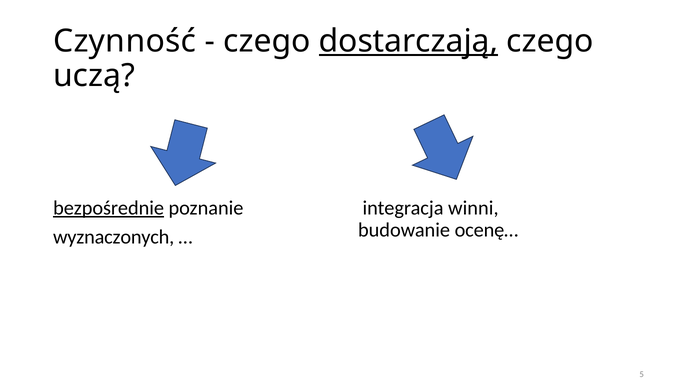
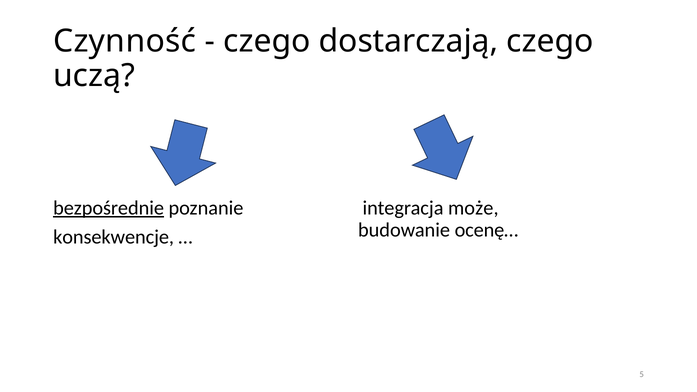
dostarczają underline: present -> none
winni: winni -> może
wyznaczonych: wyznaczonych -> konsekwencje
